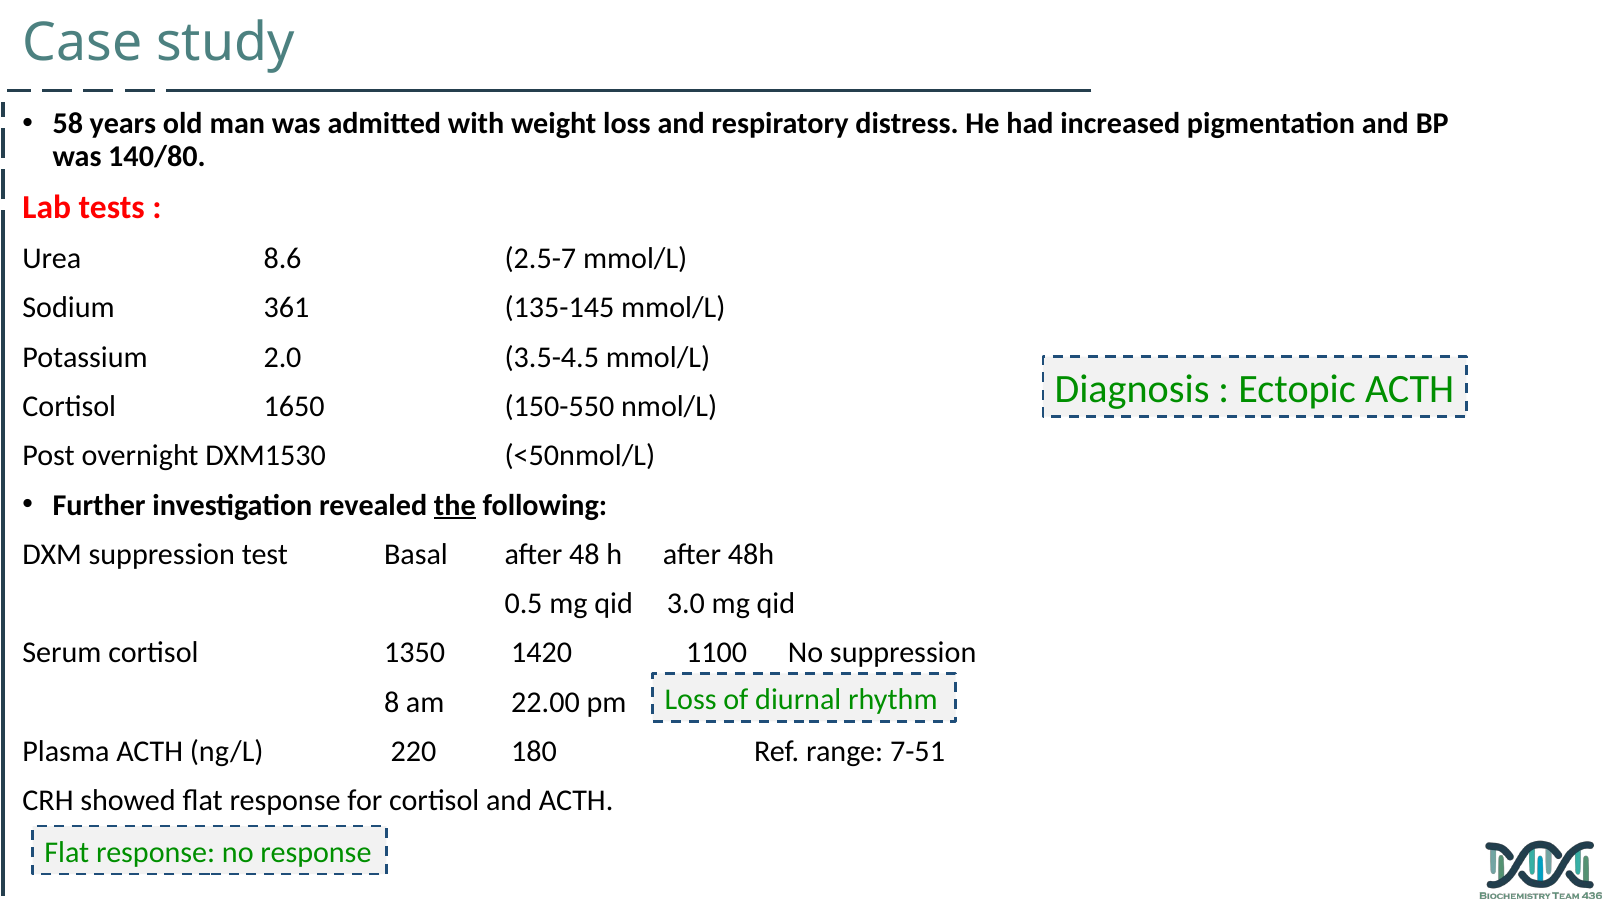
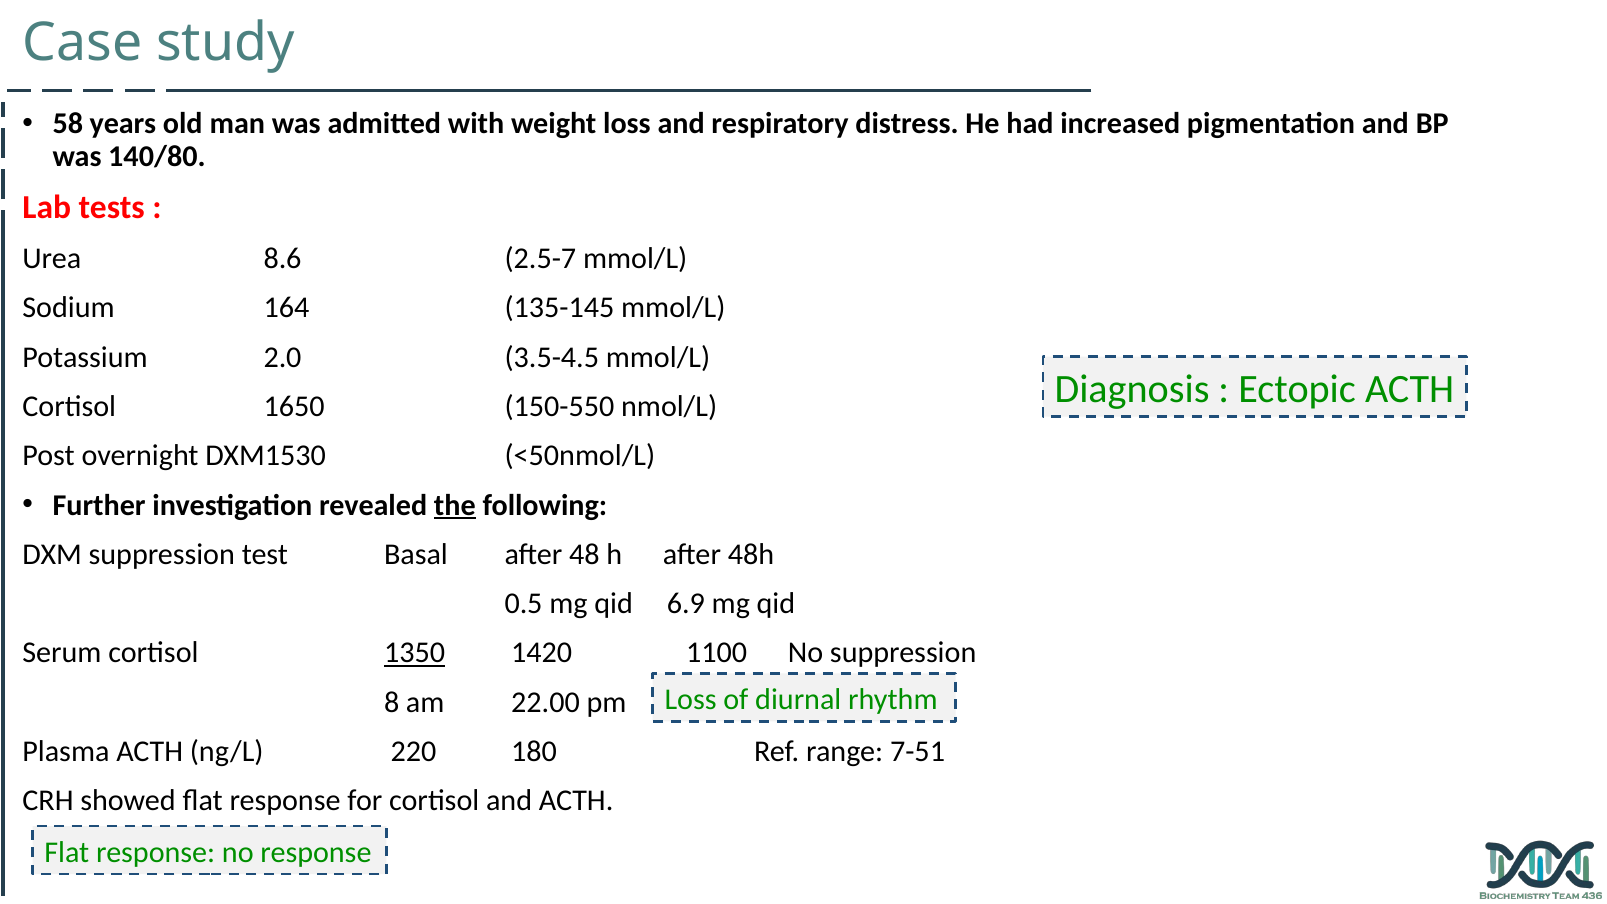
361: 361 -> 164
3.0: 3.0 -> 6.9
1350 underline: none -> present
